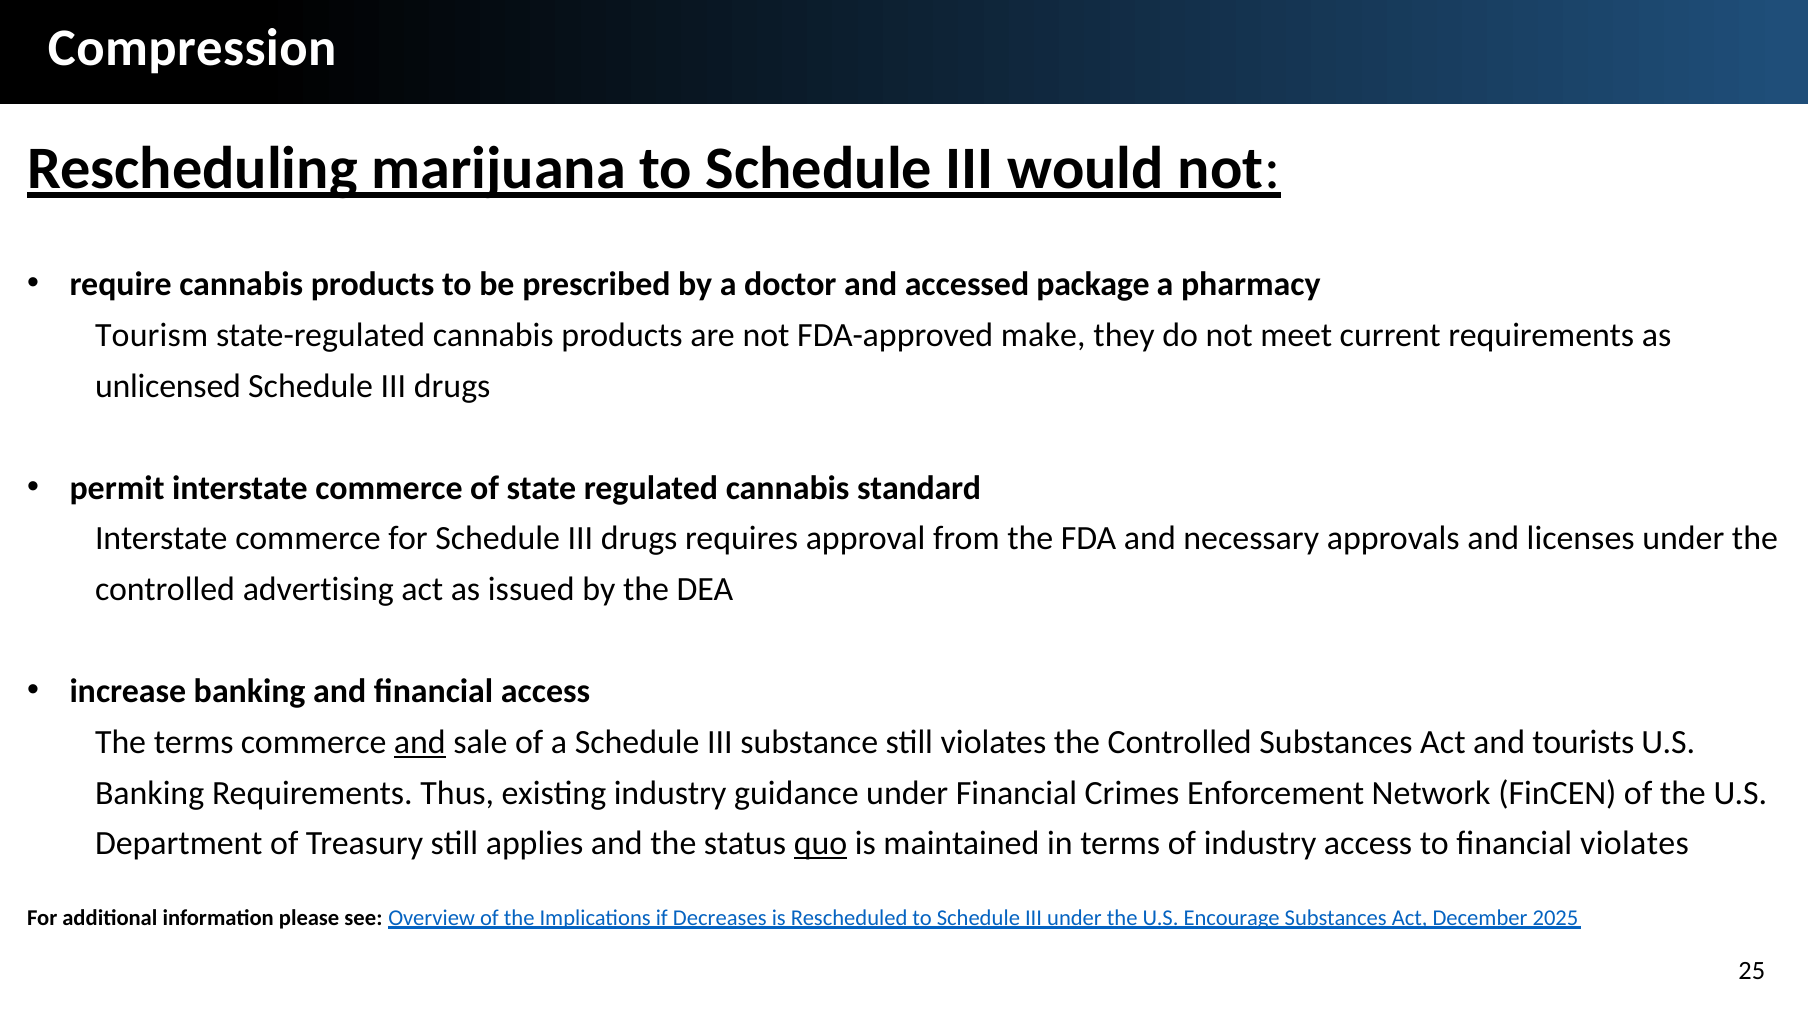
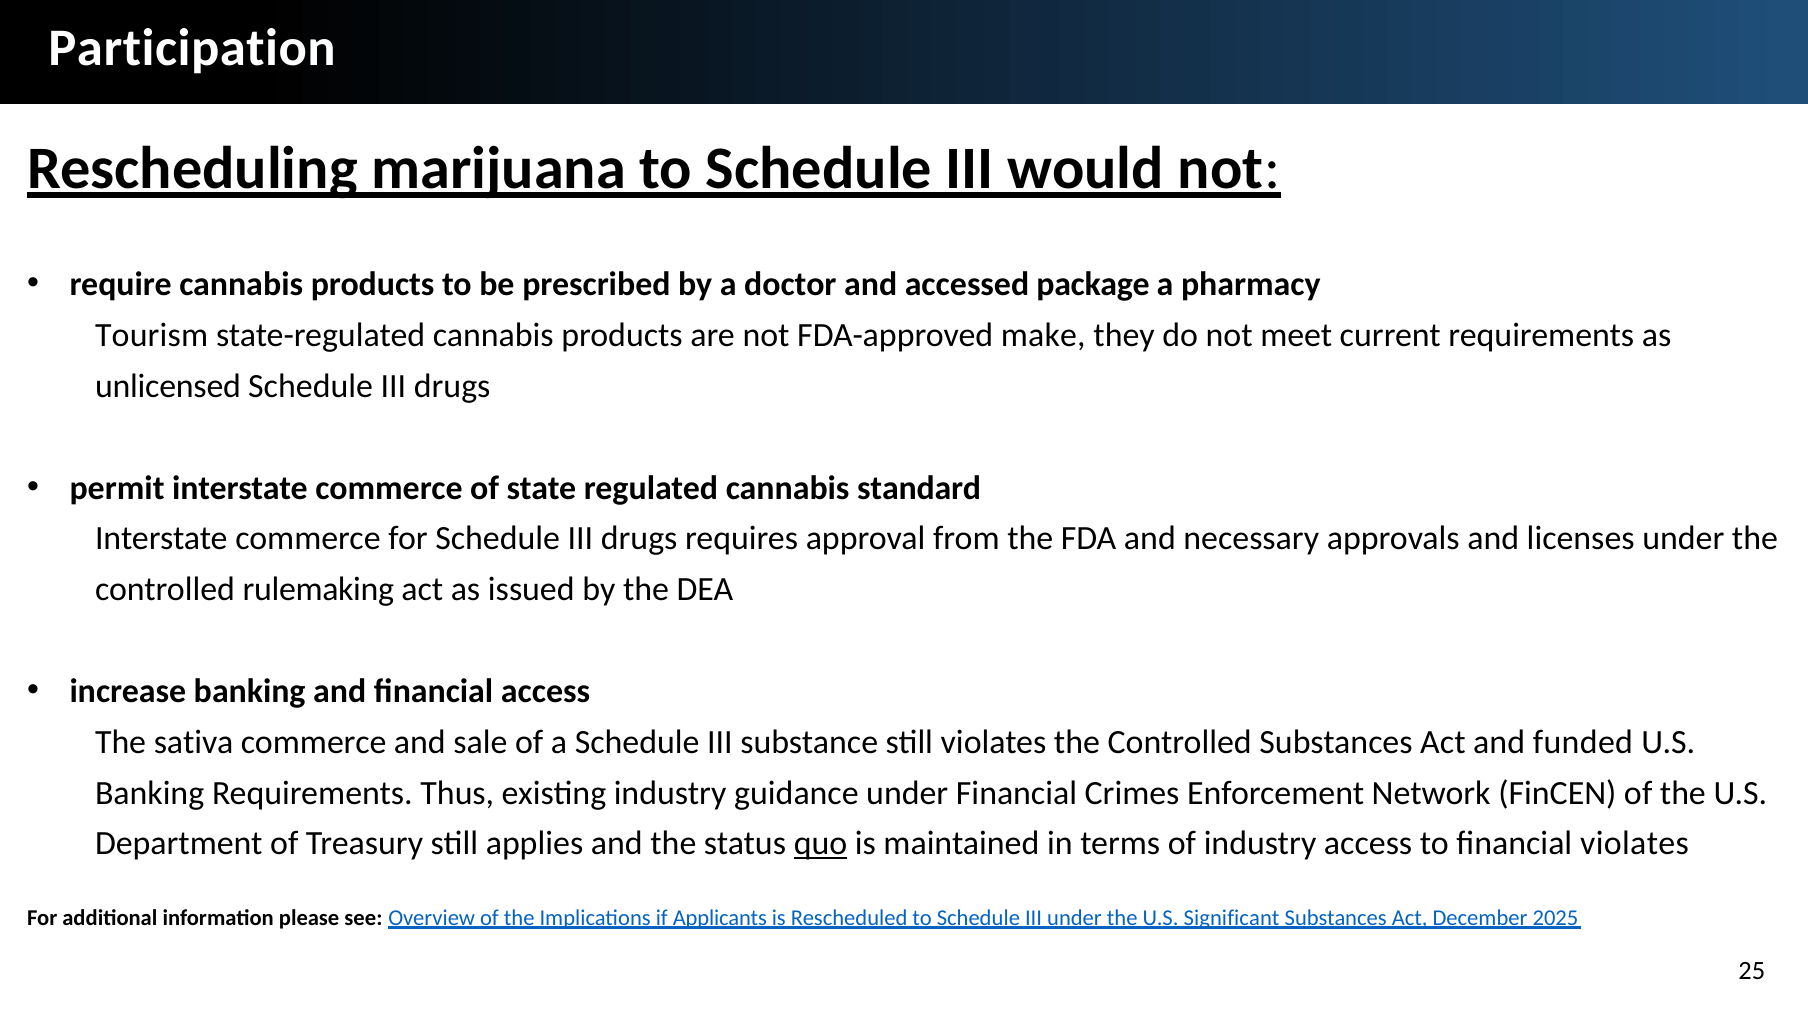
Compression: Compression -> Participation
advertising: advertising -> rulemaking
The terms: terms -> sativa
and at (420, 742) underline: present -> none
tourists: tourists -> funded
Decreases: Decreases -> Applicants
Encourage: Encourage -> Significant
